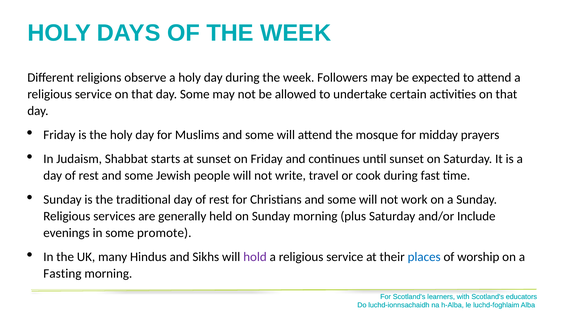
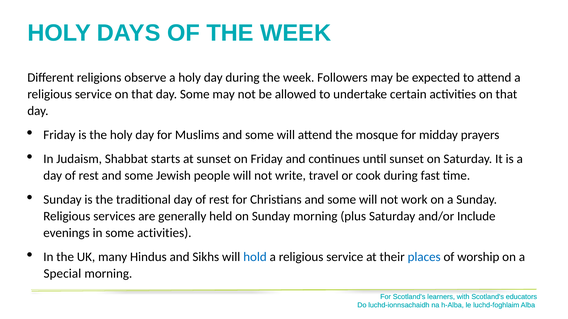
some promote: promote -> activities
hold colour: purple -> blue
Fasting: Fasting -> Special
